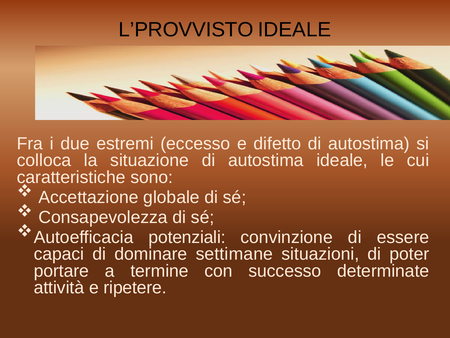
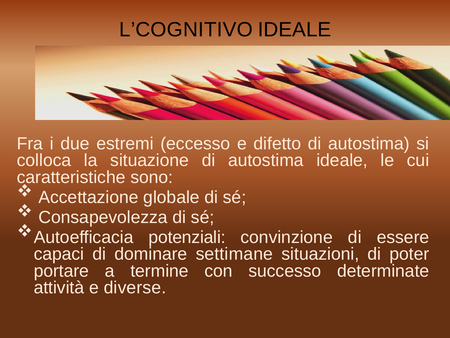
L’PROVVISTO: L’PROVVISTO -> L’COGNITIVO
ripetere: ripetere -> diverse
